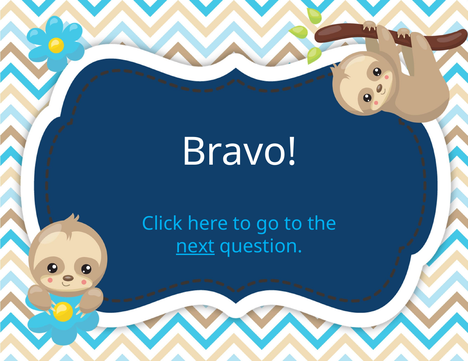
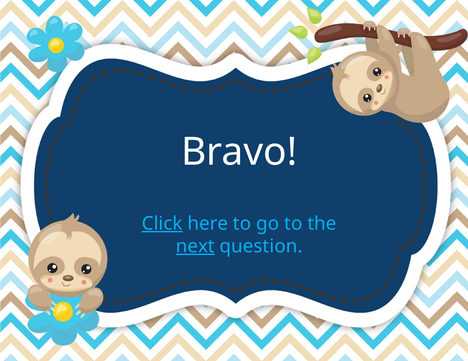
Click underline: none -> present
